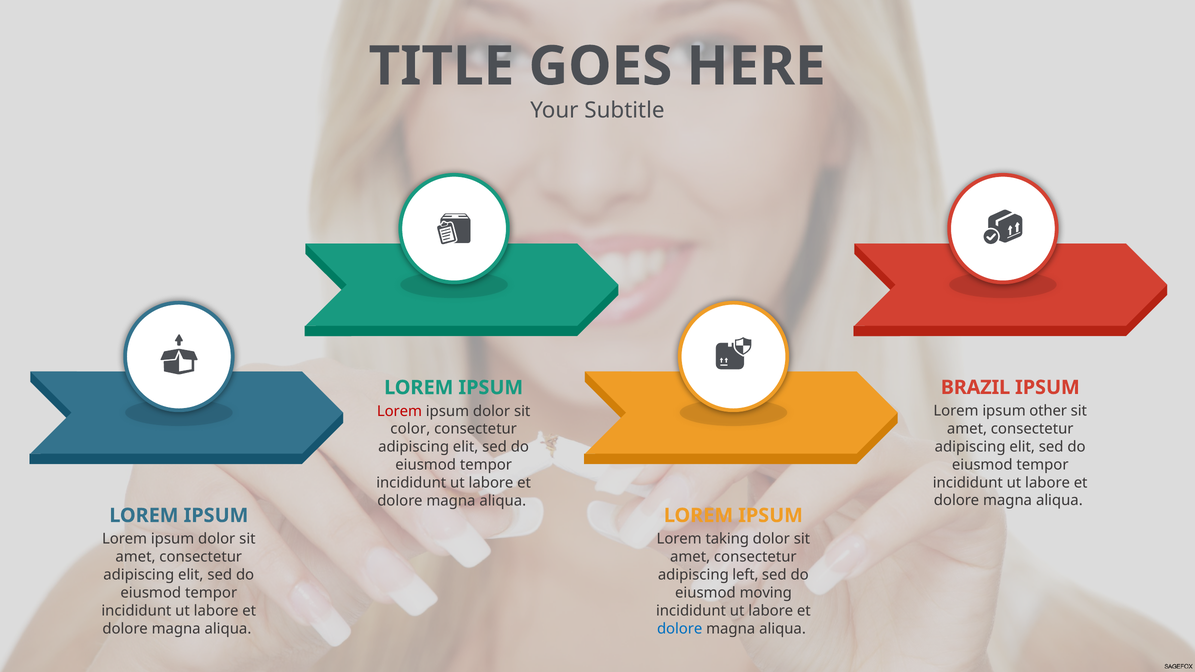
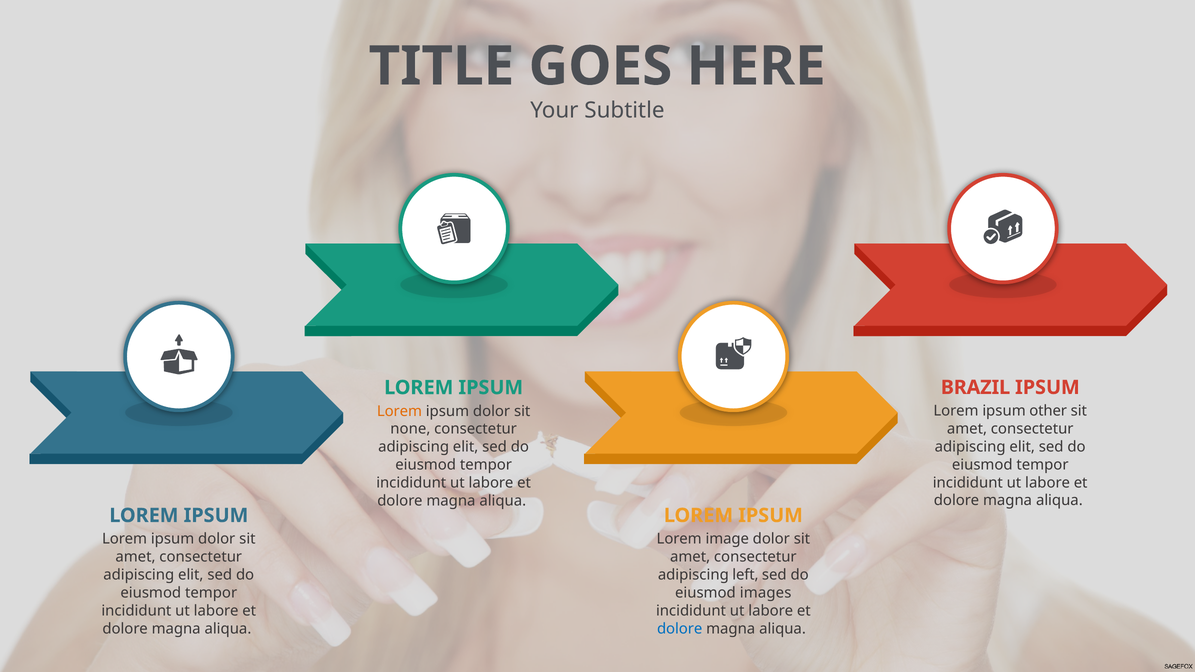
Lorem at (399, 411) colour: red -> orange
color: color -> none
taking: taking -> image
moving: moving -> images
